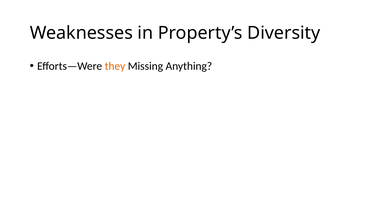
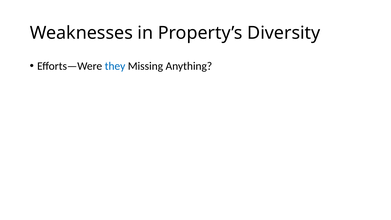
they colour: orange -> blue
